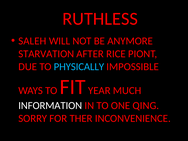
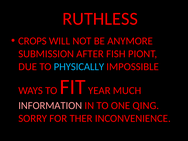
SALEH: SALEH -> CROPS
STARVATION: STARVATION -> SUBMISSION
RICE: RICE -> FISH
INFORMATION colour: white -> pink
